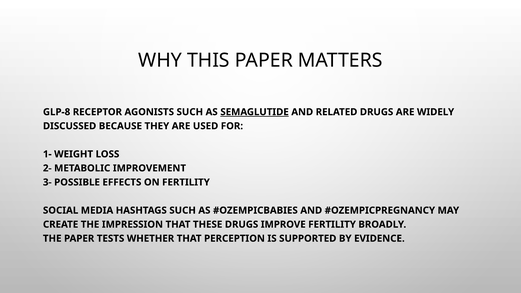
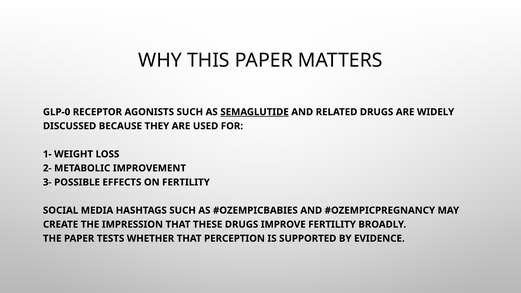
GLP-8: GLP-8 -> GLP-0
